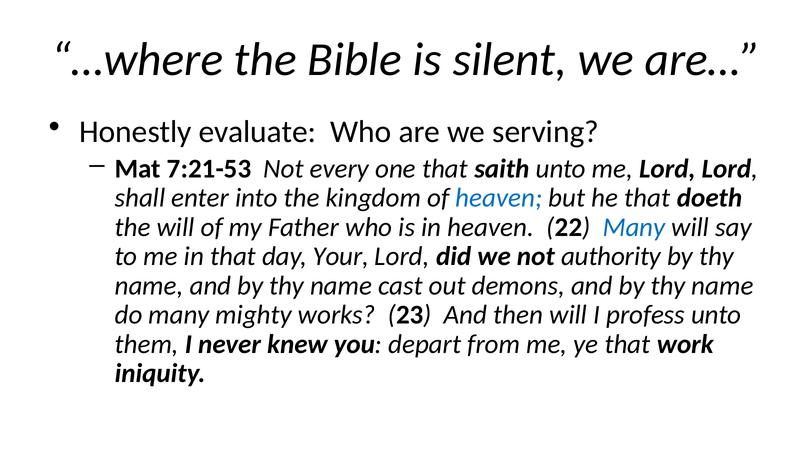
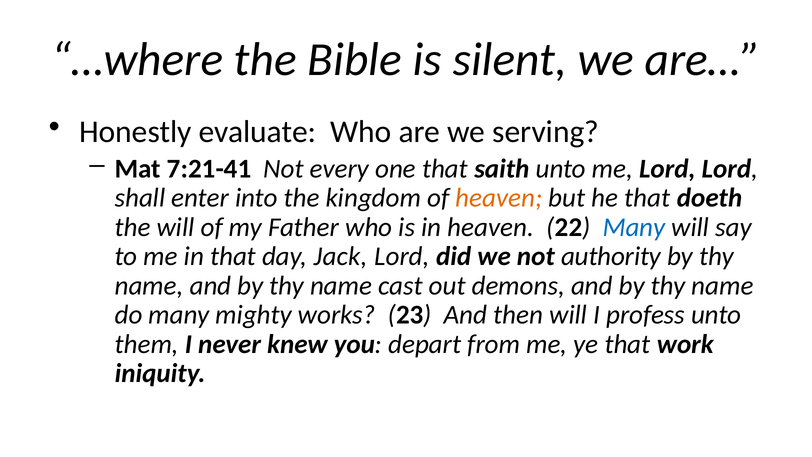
7:21-53: 7:21-53 -> 7:21-41
heaven at (499, 198) colour: blue -> orange
Your: Your -> Jack
